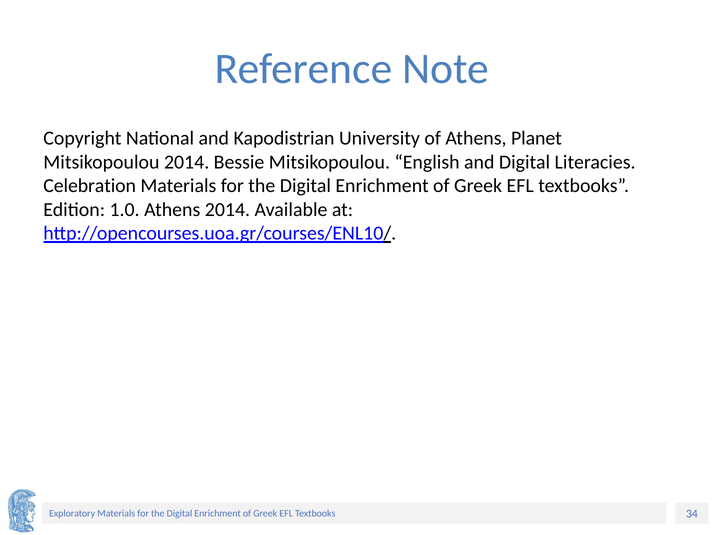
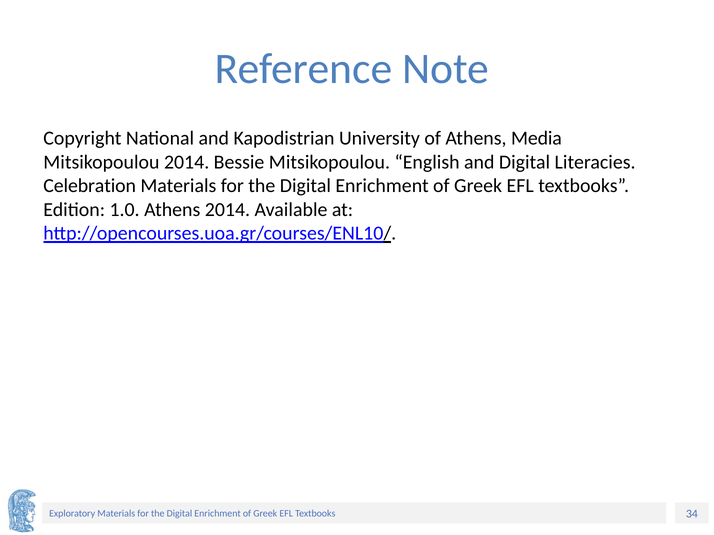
Planet: Planet -> Media
